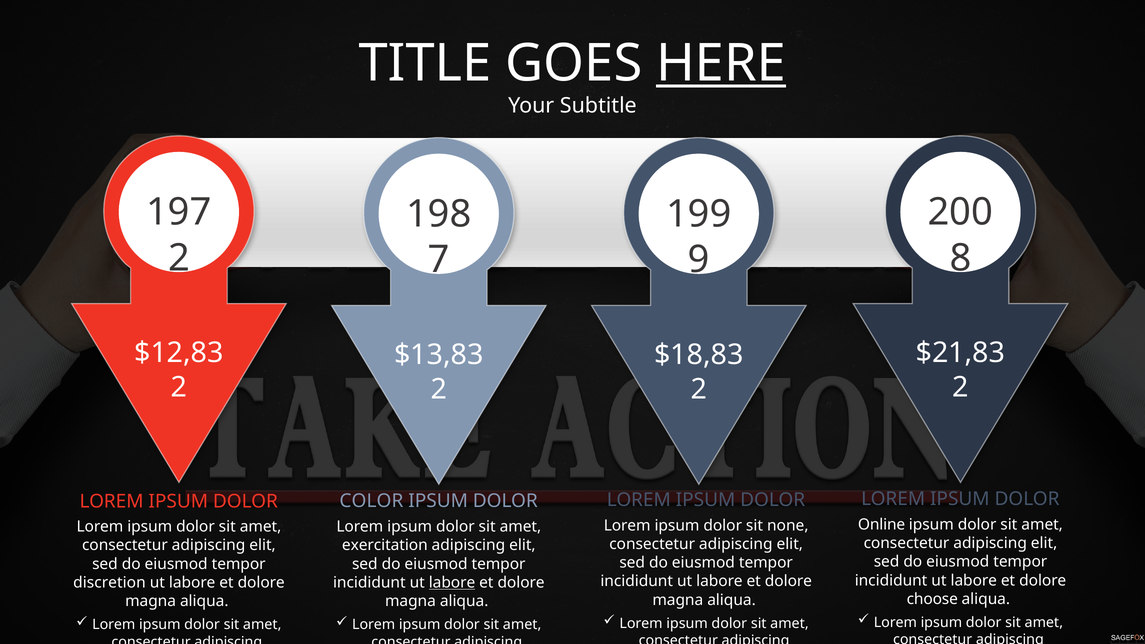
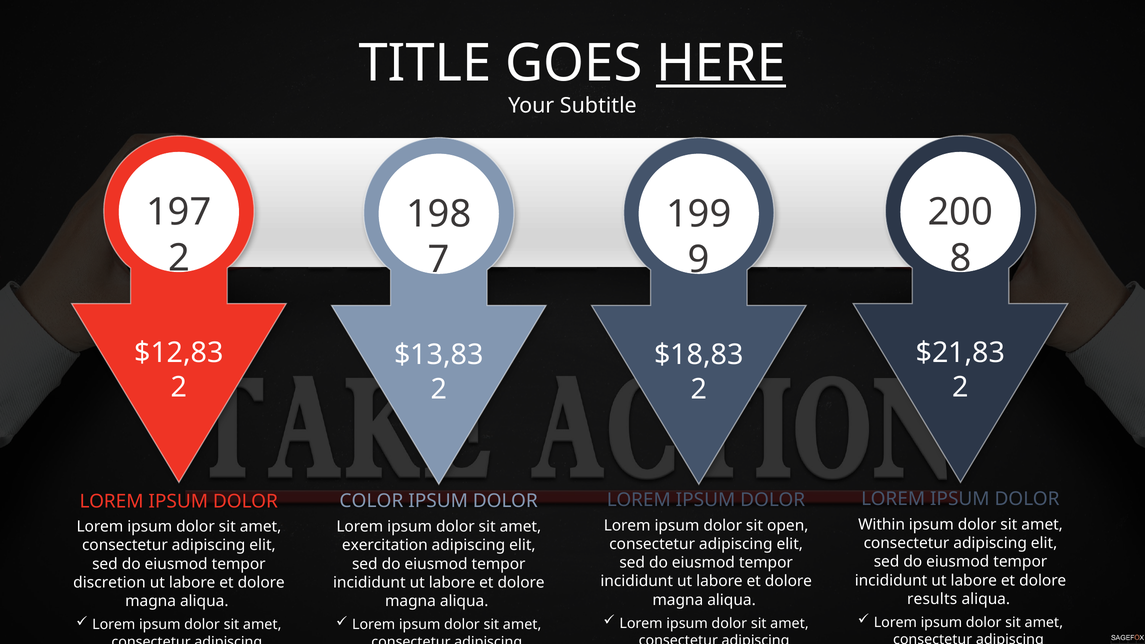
Online: Online -> Within
none: none -> open
labore at (452, 583) underline: present -> none
choose: choose -> results
